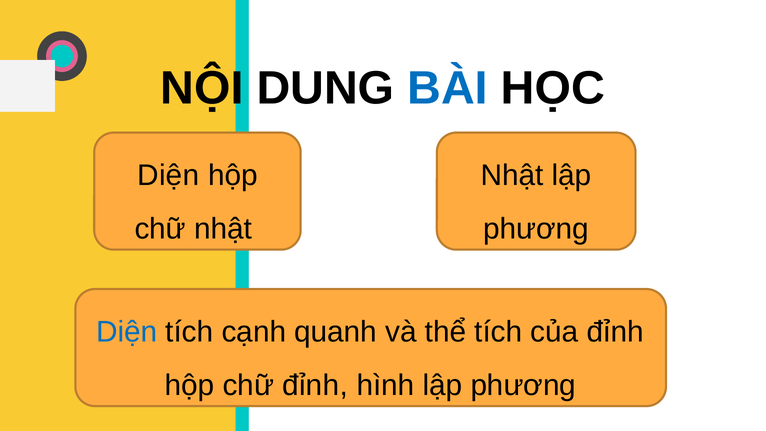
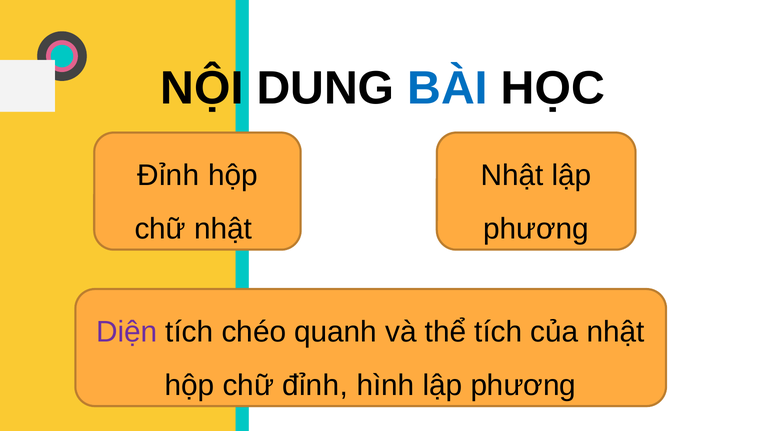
Diện at (168, 175): Diện -> Đỉnh
Diện at (127, 332) colour: blue -> purple
cạnh: cạnh -> chéo
của đỉnh: đỉnh -> nhật
